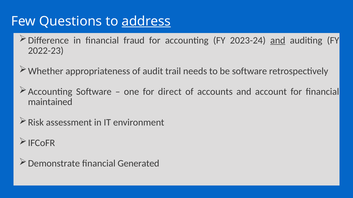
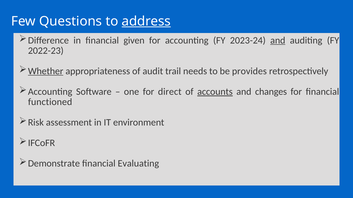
fraud: fraud -> given
Whether underline: none -> present
be software: software -> provides
accounts underline: none -> present
account: account -> changes
maintained: maintained -> functioned
Generated: Generated -> Evaluating
